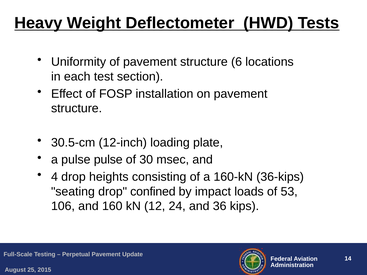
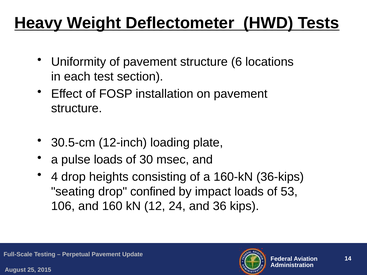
pulse pulse: pulse -> loads
